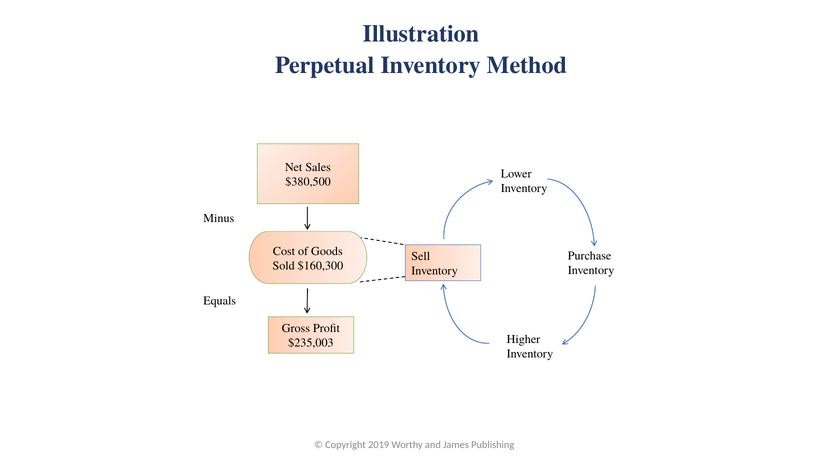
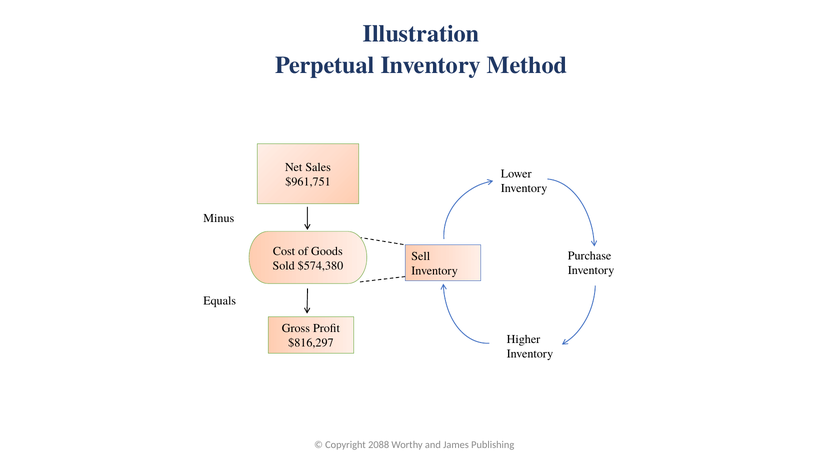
$380,500: $380,500 -> $961,751
$160,300: $160,300 -> $574,380
$235,003: $235,003 -> $816,297
2019: 2019 -> 2088
